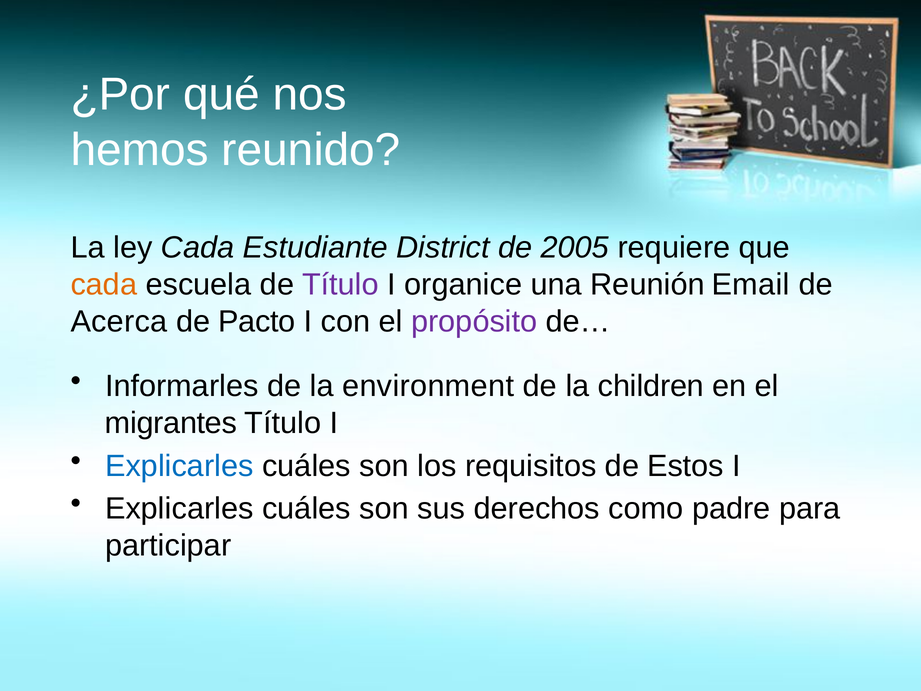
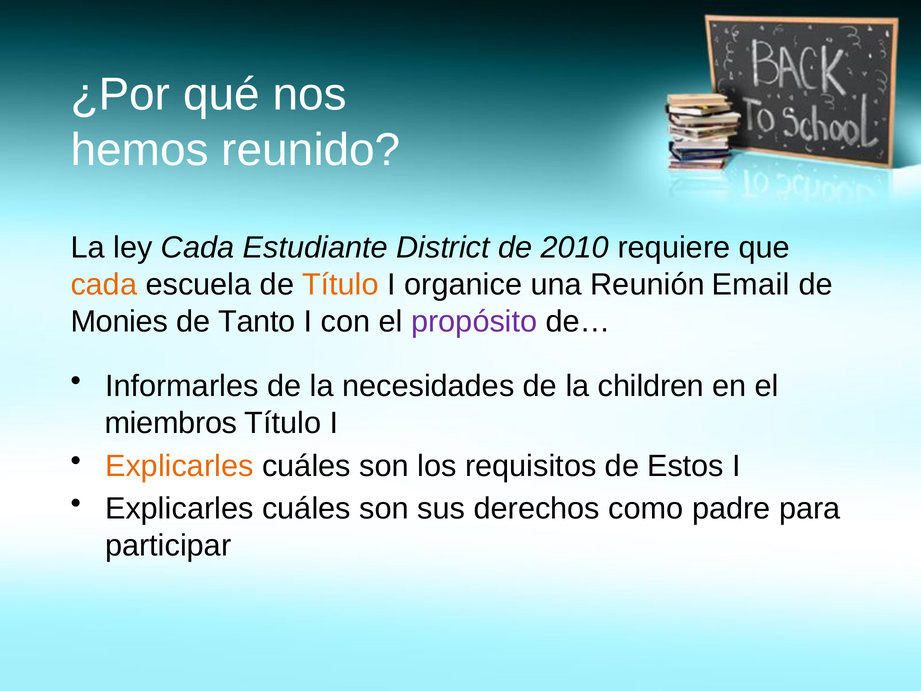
2005: 2005 -> 2010
Título at (340, 285) colour: purple -> orange
Acerca: Acerca -> Monies
Pacto: Pacto -> Tanto
environment: environment -> necesidades
migrantes: migrantes -> miembros
Explicarles at (179, 466) colour: blue -> orange
